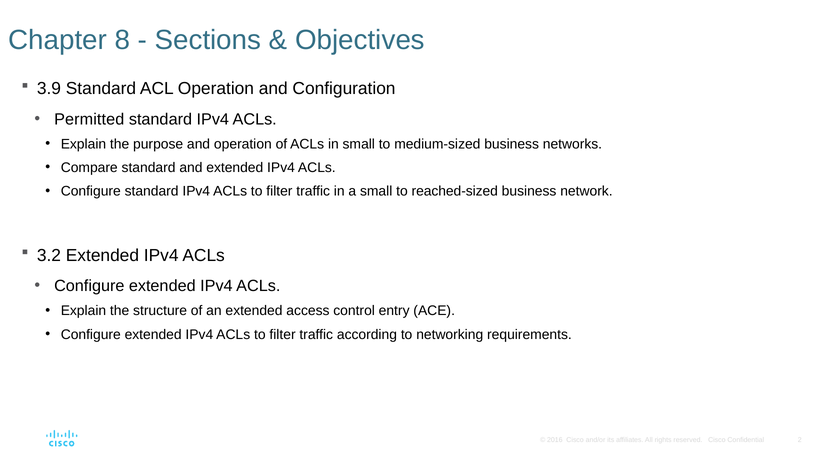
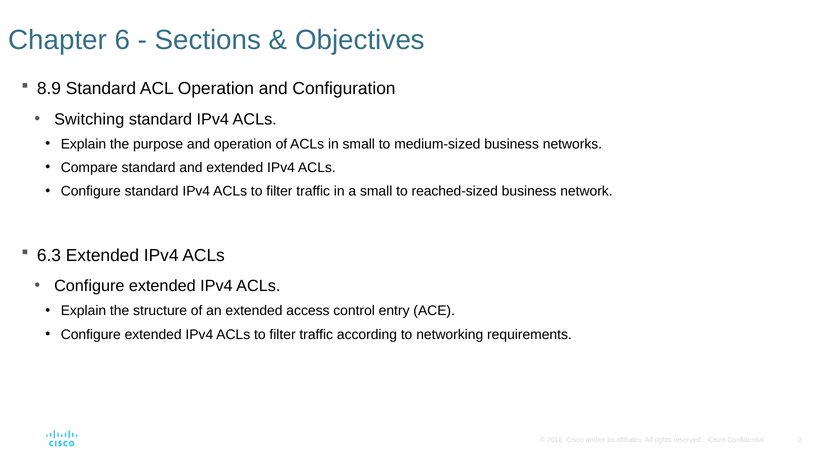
8: 8 -> 6
3.9: 3.9 -> 8.9
Permitted: Permitted -> Switching
3.2: 3.2 -> 6.3
